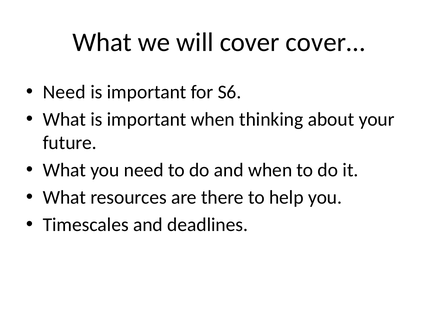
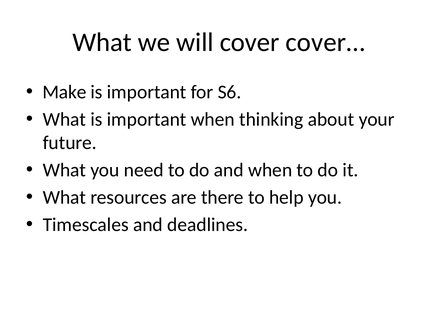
Need at (64, 92): Need -> Make
